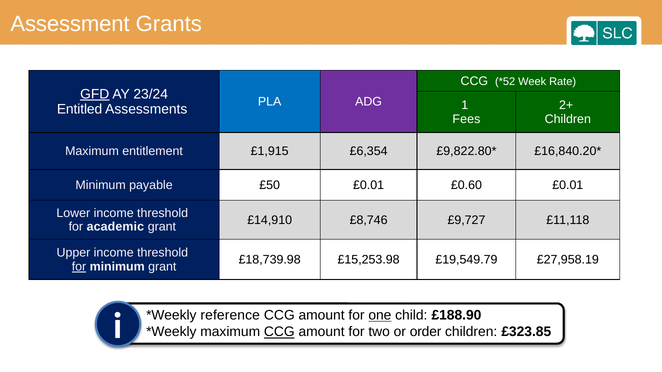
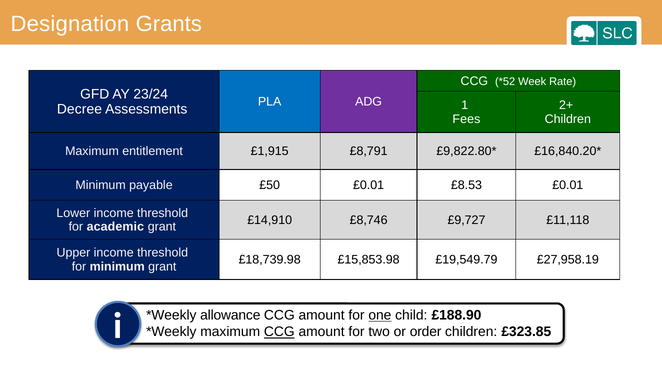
Assessment: Assessment -> Designation
GFD underline: present -> none
Entitled: Entitled -> Decree
£6,354: £6,354 -> £8,791
£0.60: £0.60 -> £8.53
£15,253.98: £15,253.98 -> £15,853.98
for at (79, 267) underline: present -> none
reference: reference -> allowance
